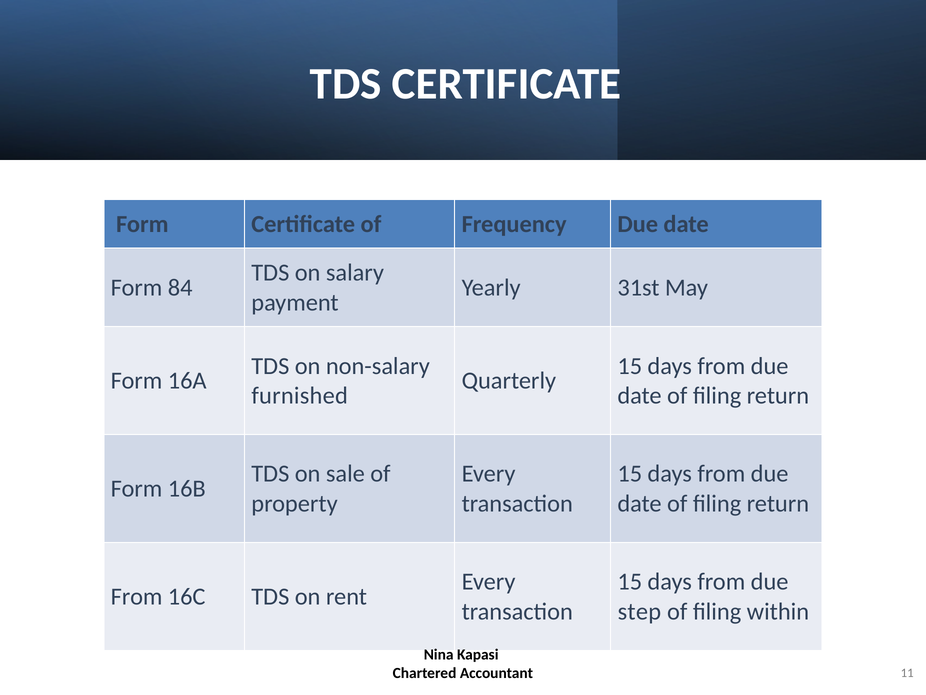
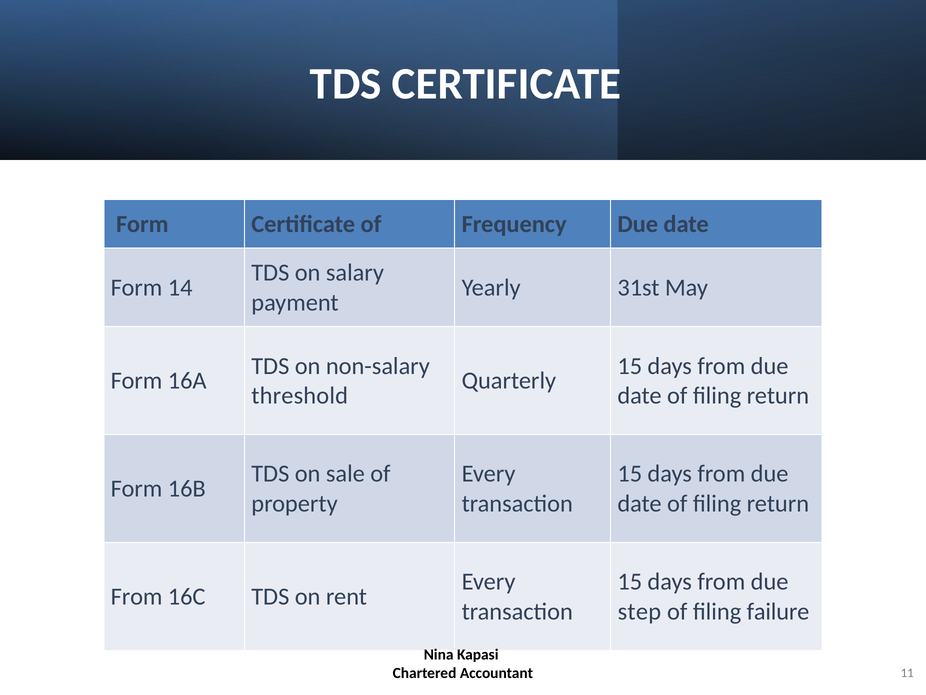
84: 84 -> 14
furnished: furnished -> threshold
within: within -> failure
